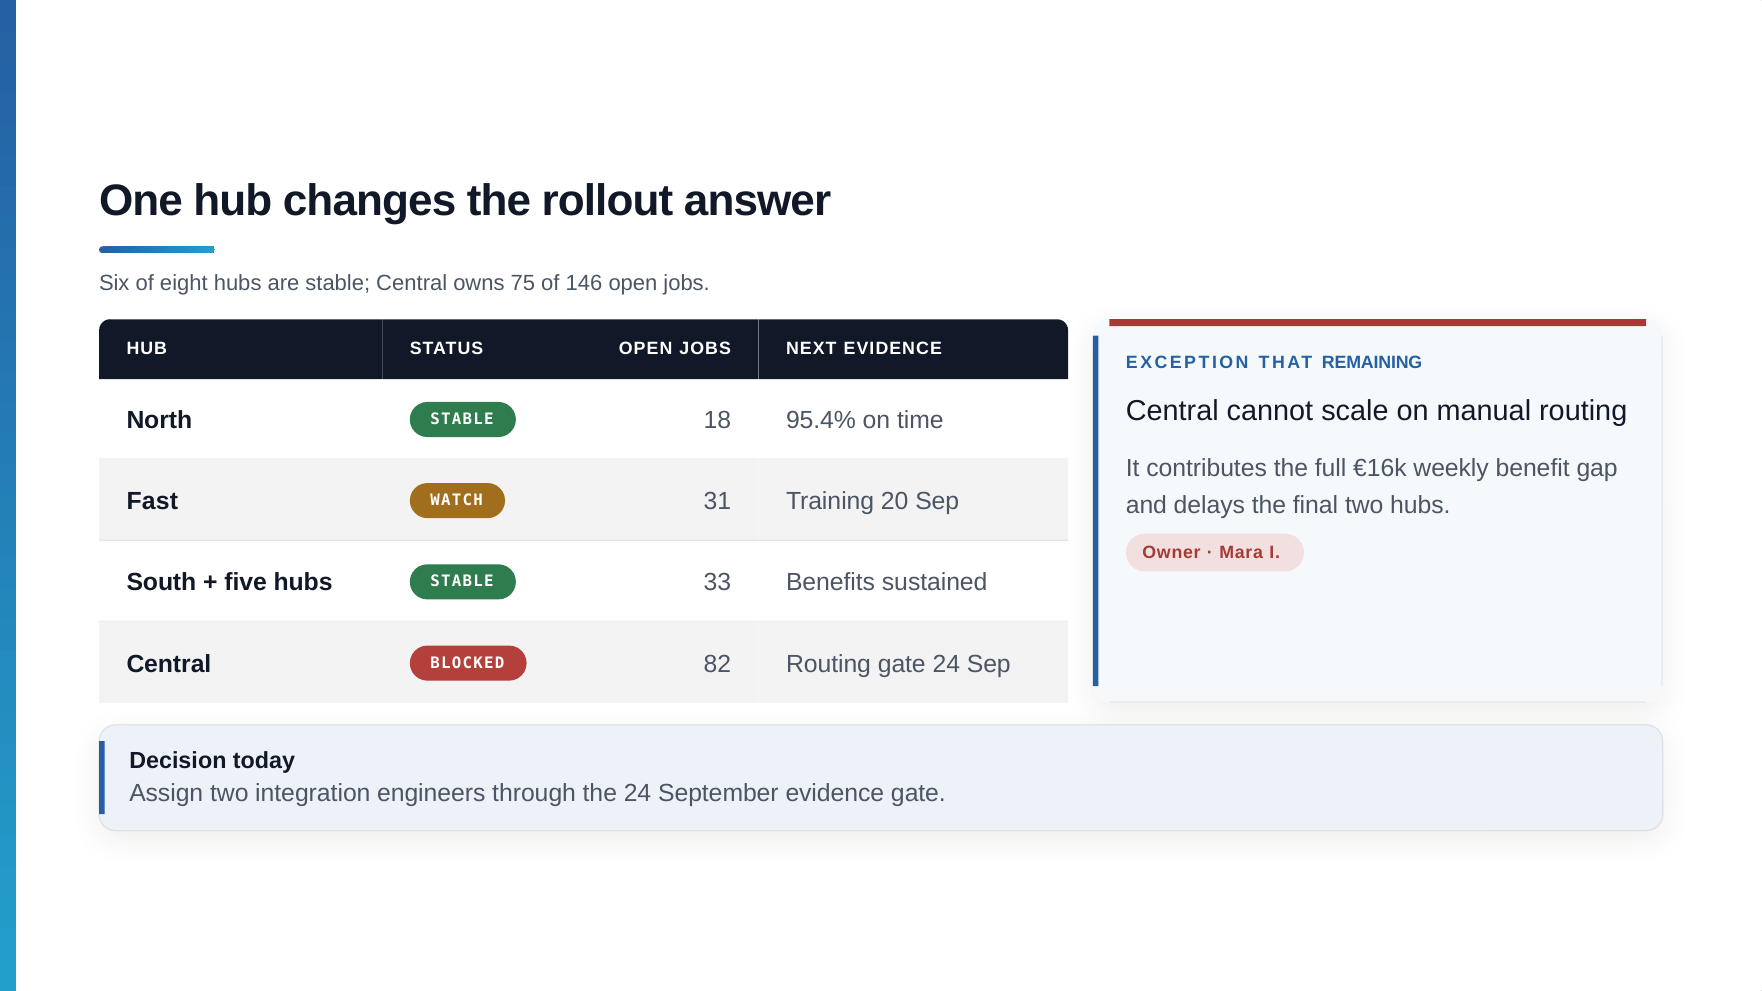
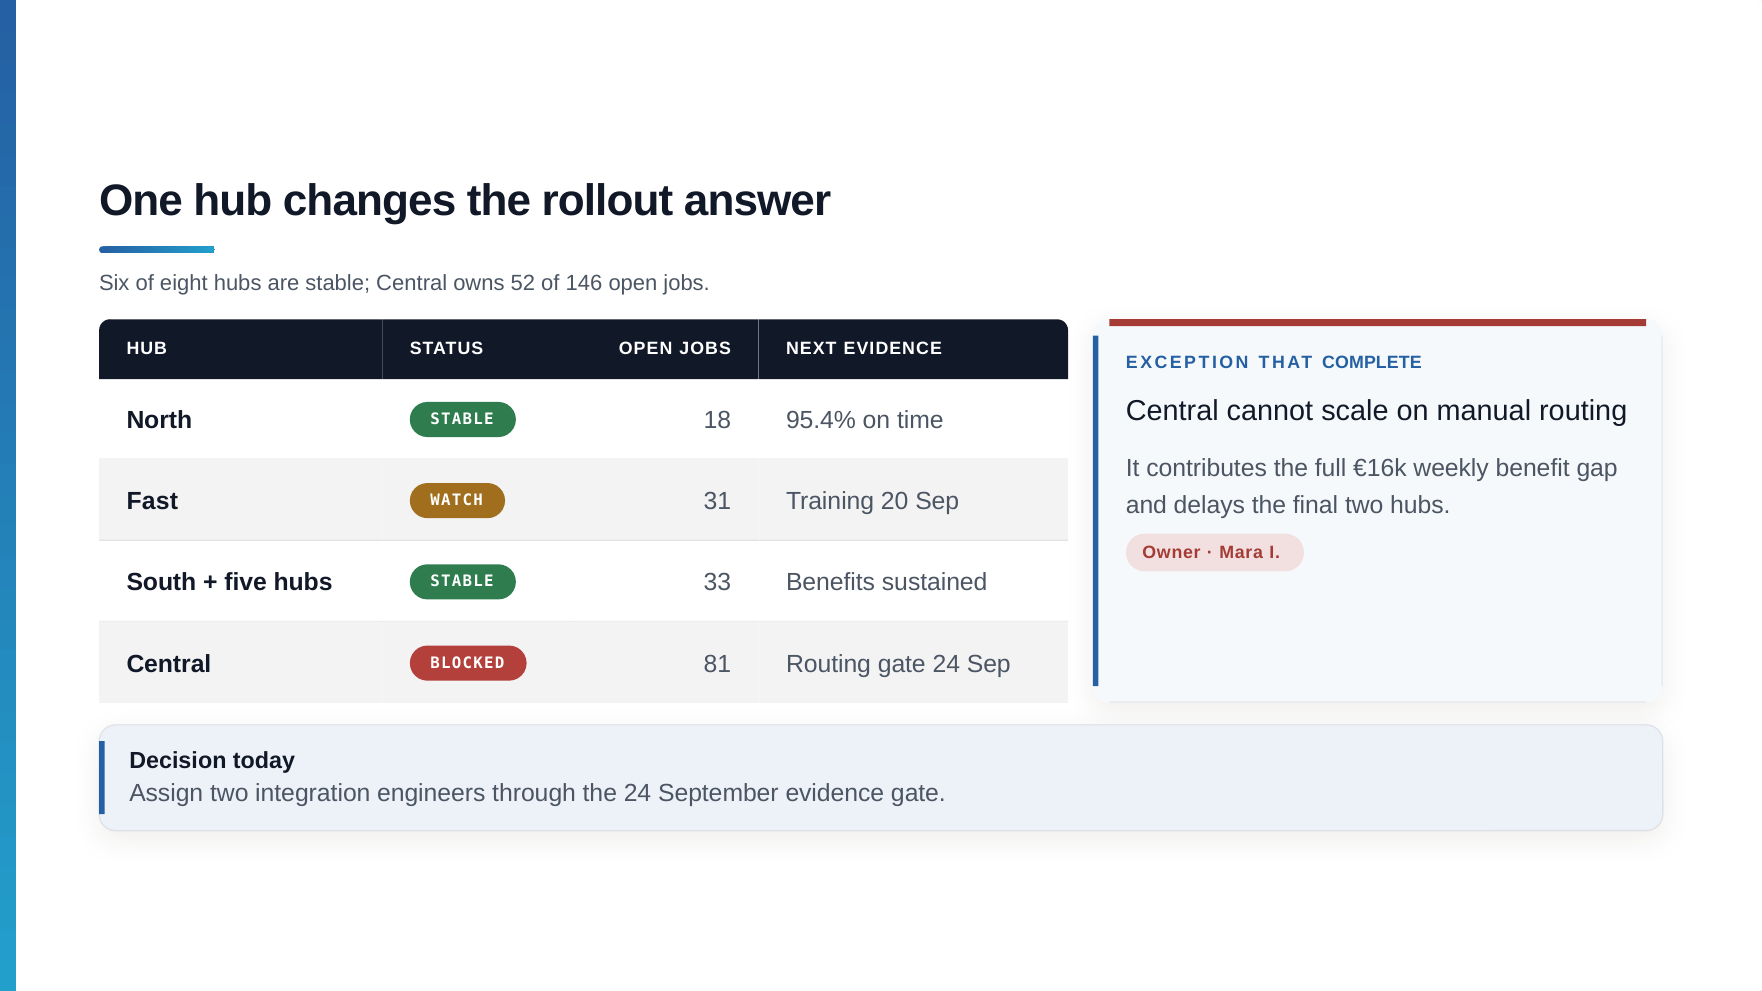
75: 75 -> 52
REMAINING: REMAINING -> COMPLETE
82: 82 -> 81
